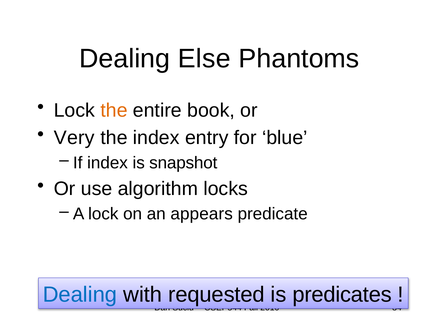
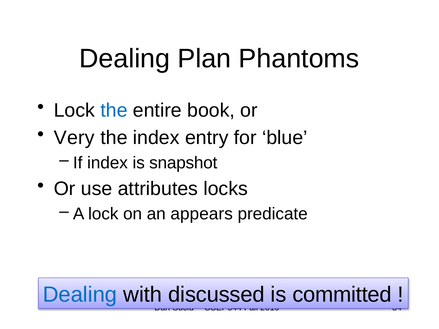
Else: Else -> Plan
the at (114, 110) colour: orange -> blue
algorithm: algorithm -> attributes
requested: requested -> discussed
predicates: predicates -> committed
